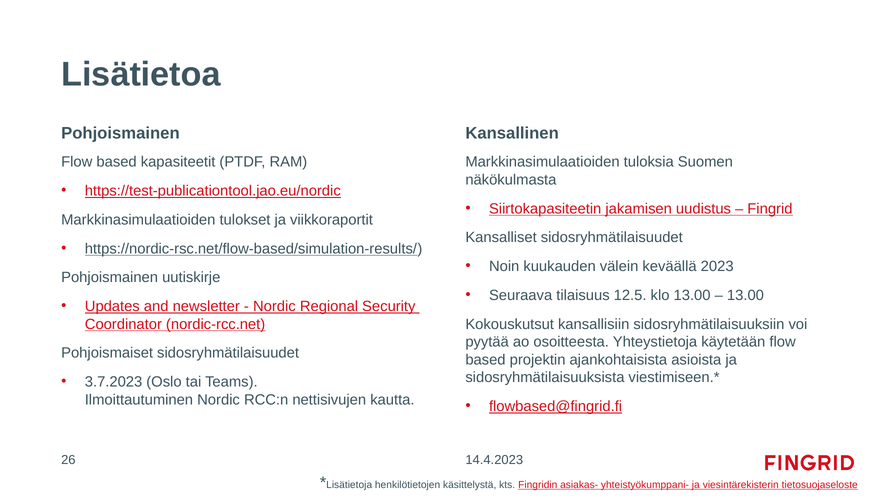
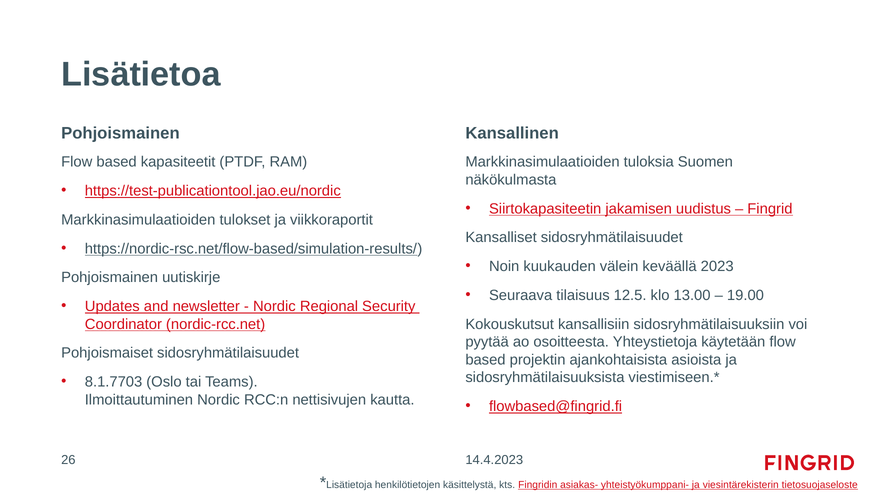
13.00 at (745, 295): 13.00 -> 19.00
3.7.2023: 3.7.2023 -> 8.1.7703
